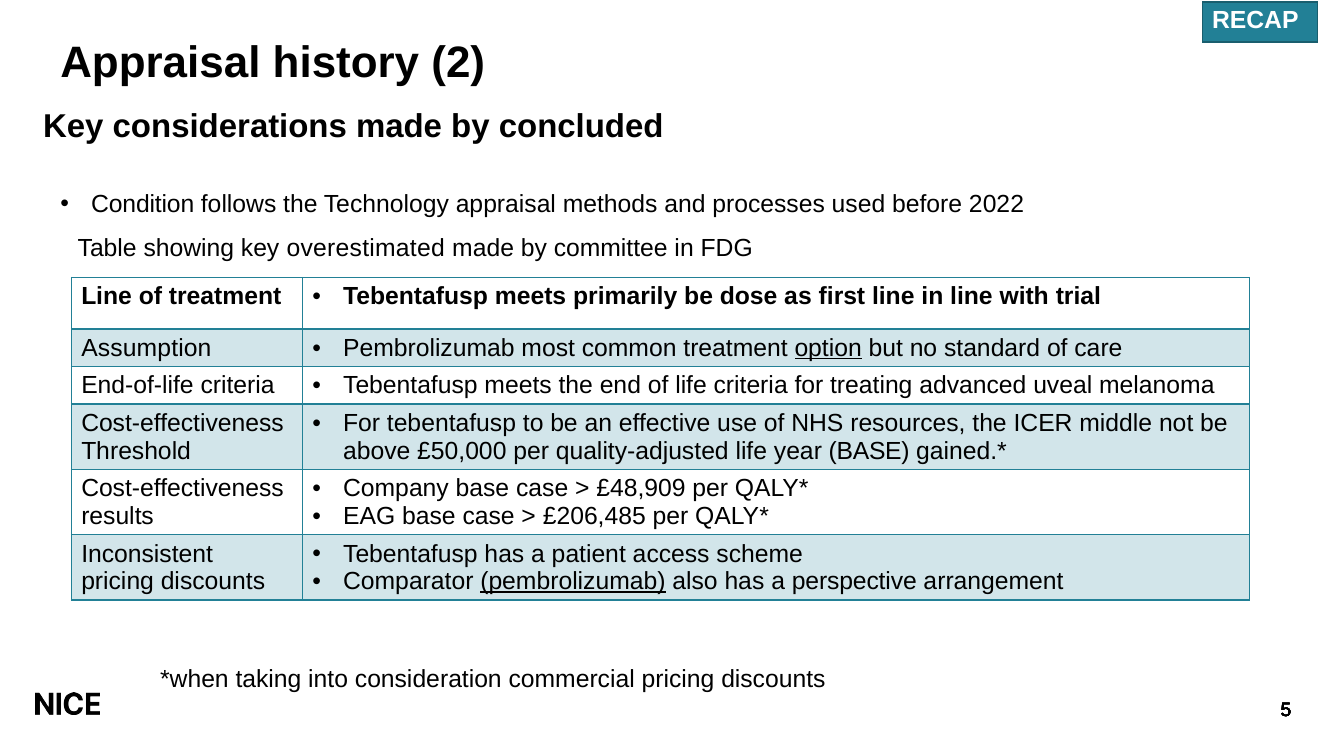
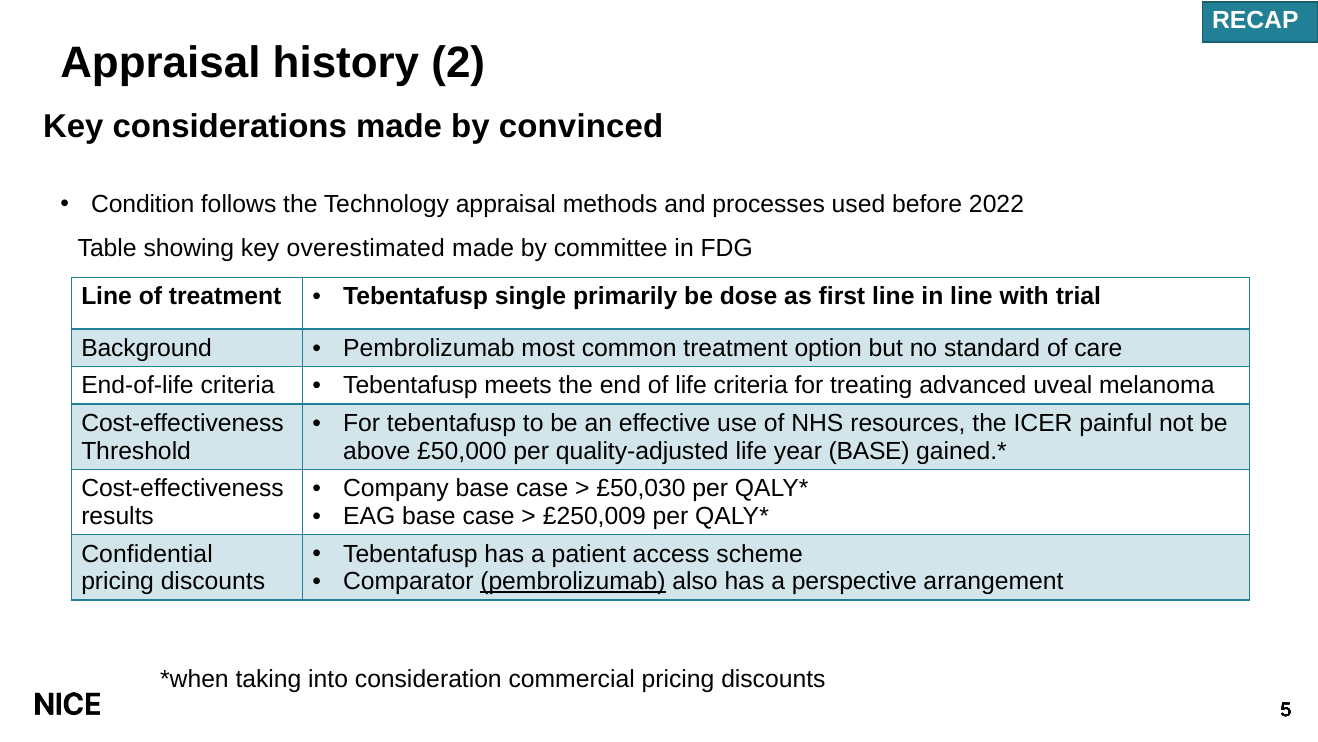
concluded: concluded -> convinced
meets at (531, 296): meets -> single
Assumption: Assumption -> Background
option underline: present -> none
middle: middle -> painful
£48,909: £48,909 -> £50,030
£206,485: £206,485 -> £250,009
Inconsistent: Inconsistent -> Confidential
